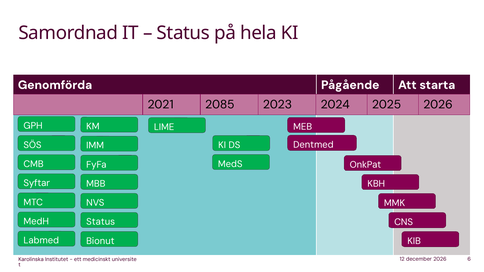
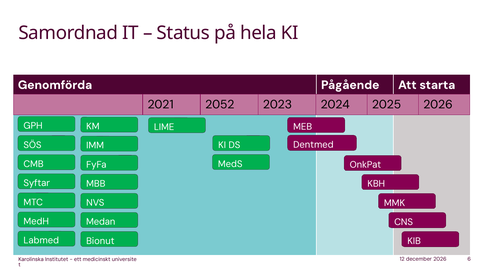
2085: 2085 -> 2052
Status at (101, 222): Status -> Medan
